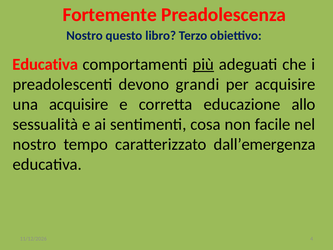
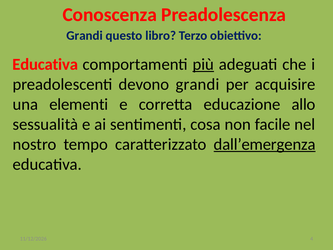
Fortemente: Fortemente -> Conoscenza
Nostro at (85, 36): Nostro -> Grandi
una acquisire: acquisire -> elementi
dall’emergenza underline: none -> present
